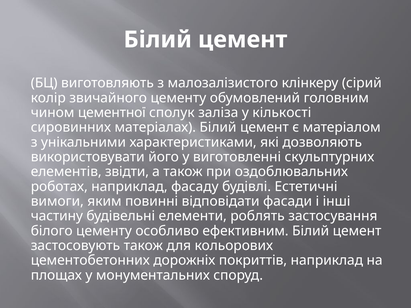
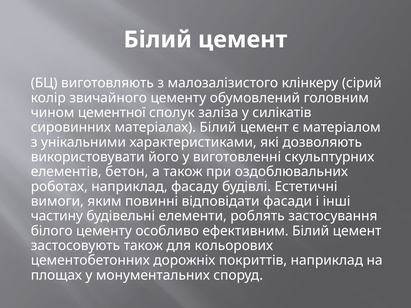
кількості: кількості -> силікатів
звідти: звідти -> бетон
